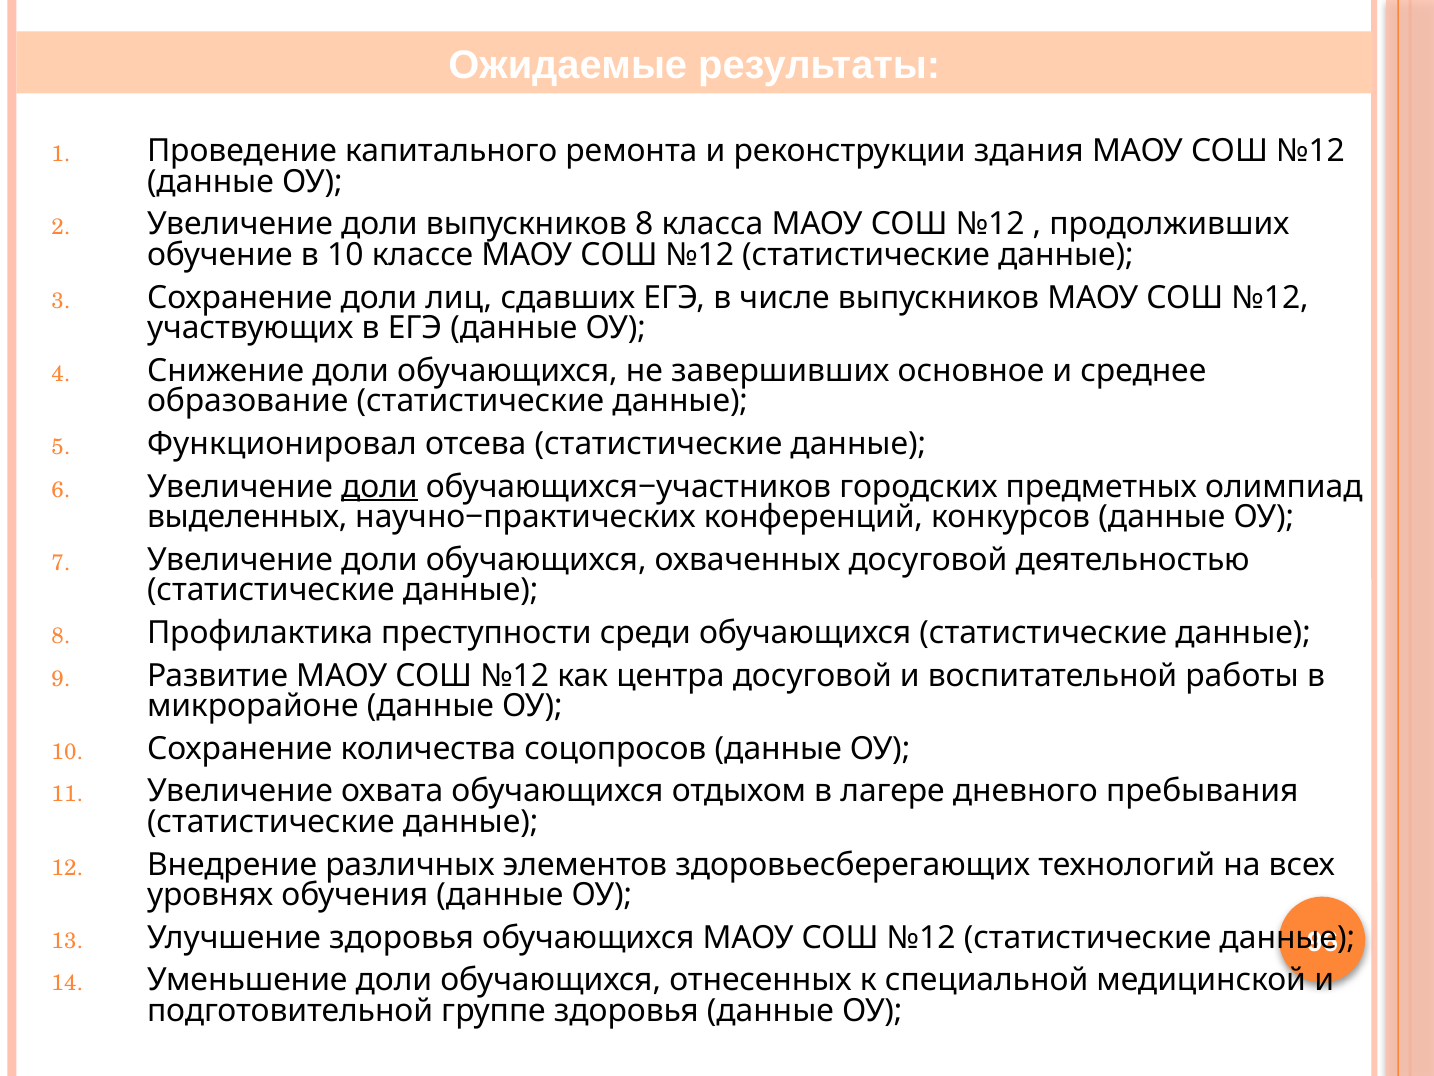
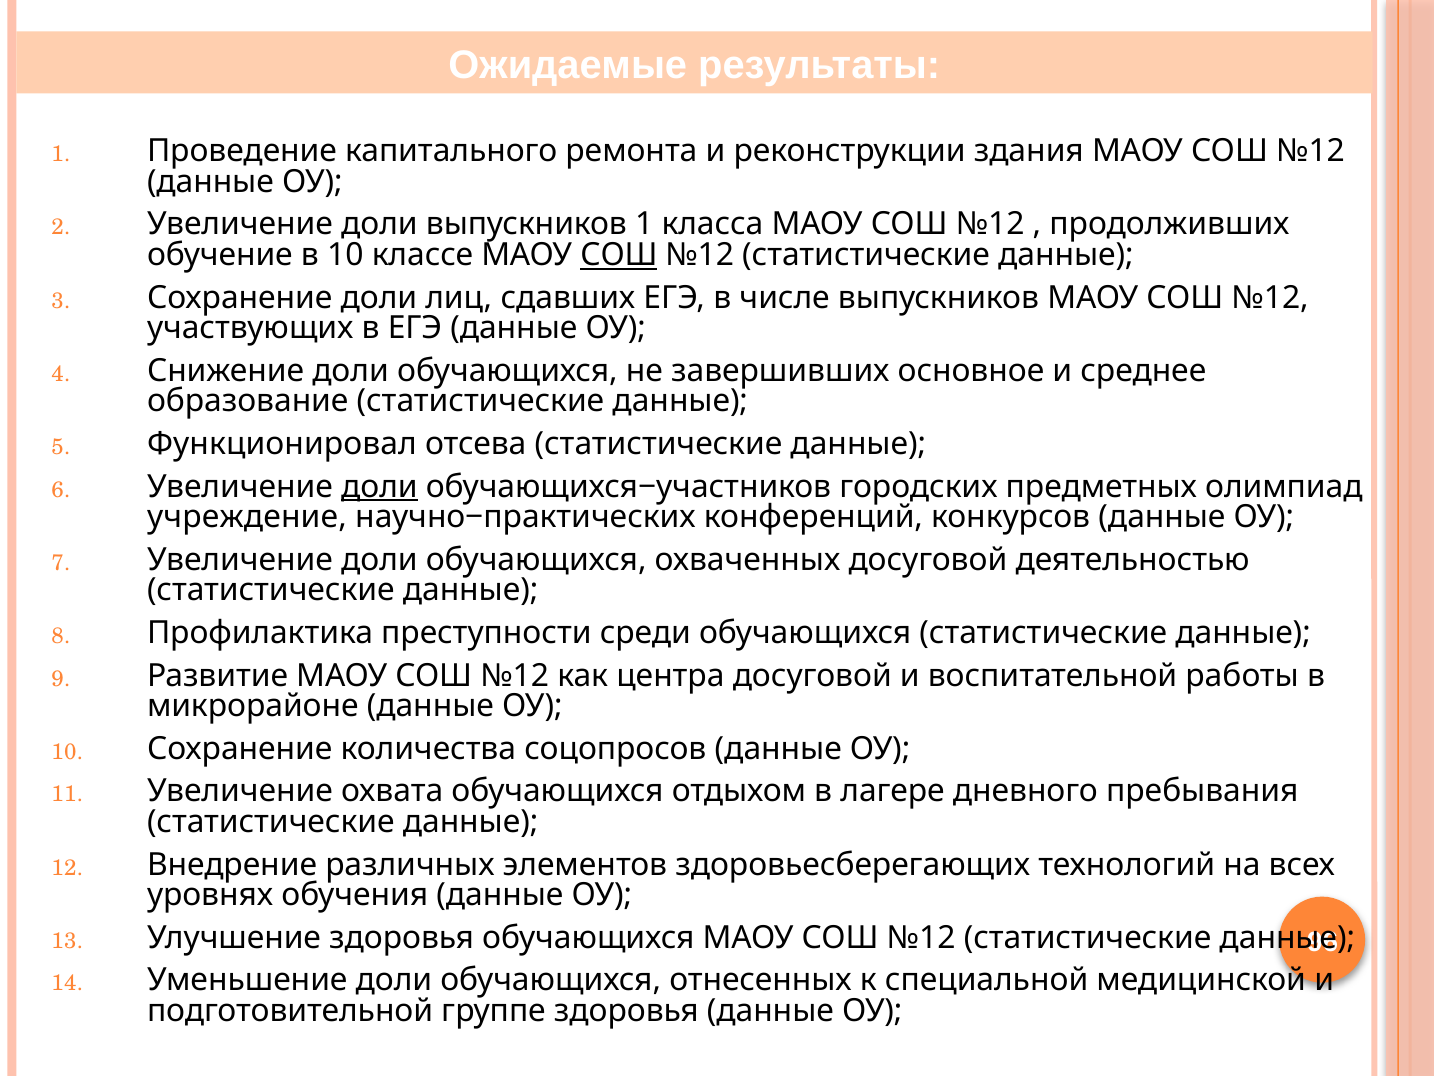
выпускников 8: 8 -> 1
СОШ at (619, 255) underline: none -> present
выделенных: выделенных -> учреждение
